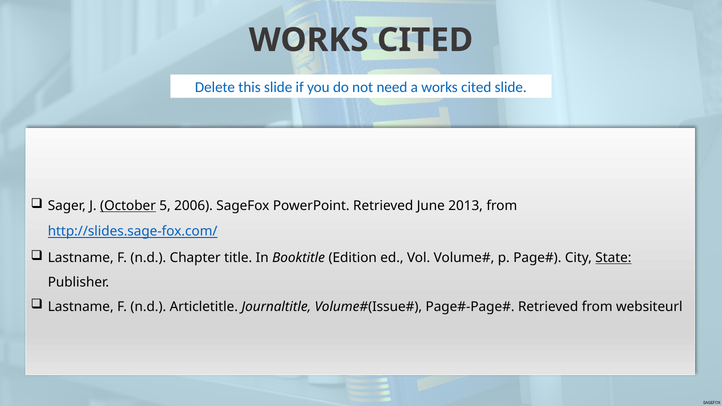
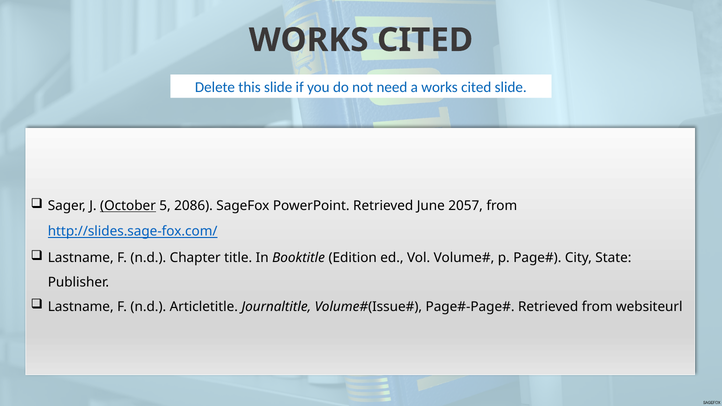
2006: 2006 -> 2086
2013: 2013 -> 2057
State underline: present -> none
